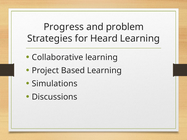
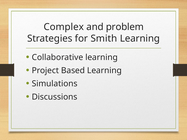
Progress: Progress -> Complex
Heard: Heard -> Smith
